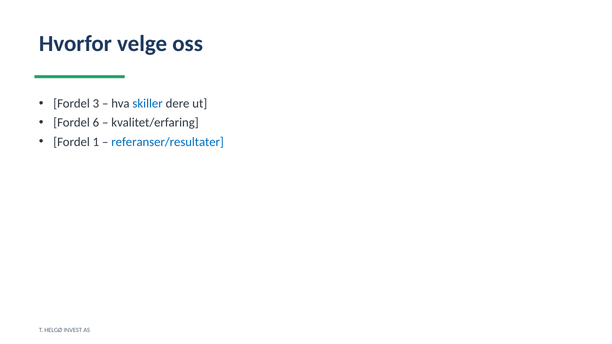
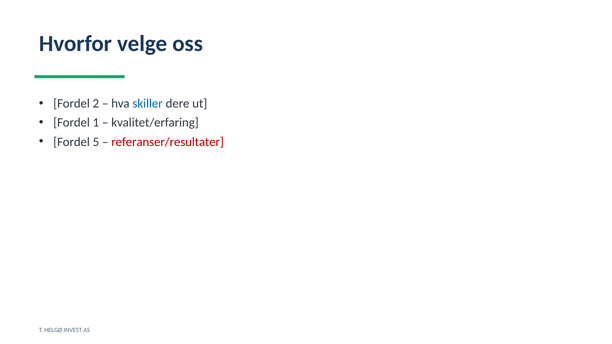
3: 3 -> 2
6: 6 -> 1
1: 1 -> 5
referanser/resultater colour: blue -> red
